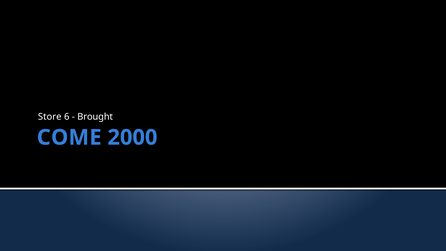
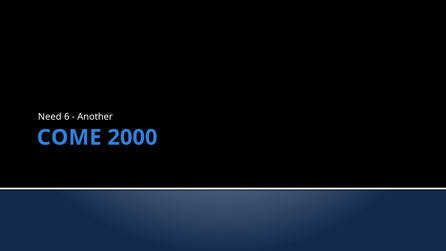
Store: Store -> Need
Brought: Brought -> Another
